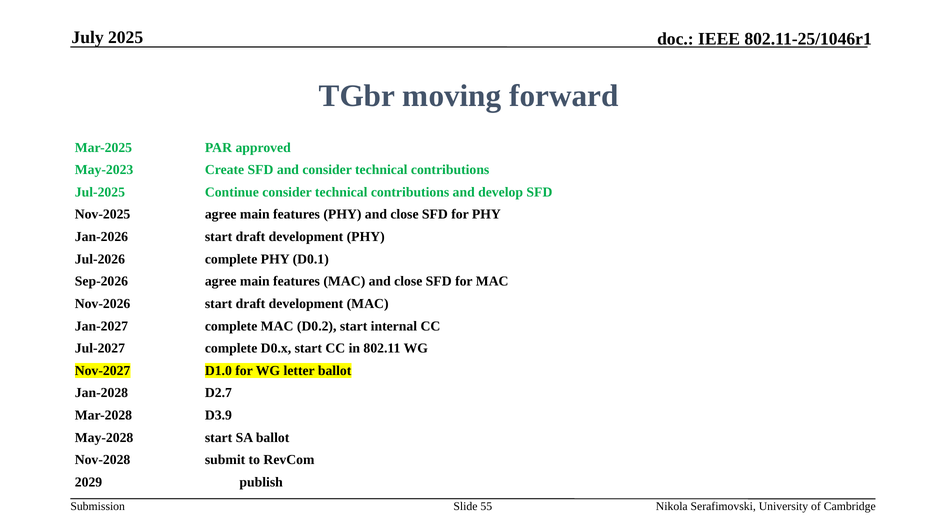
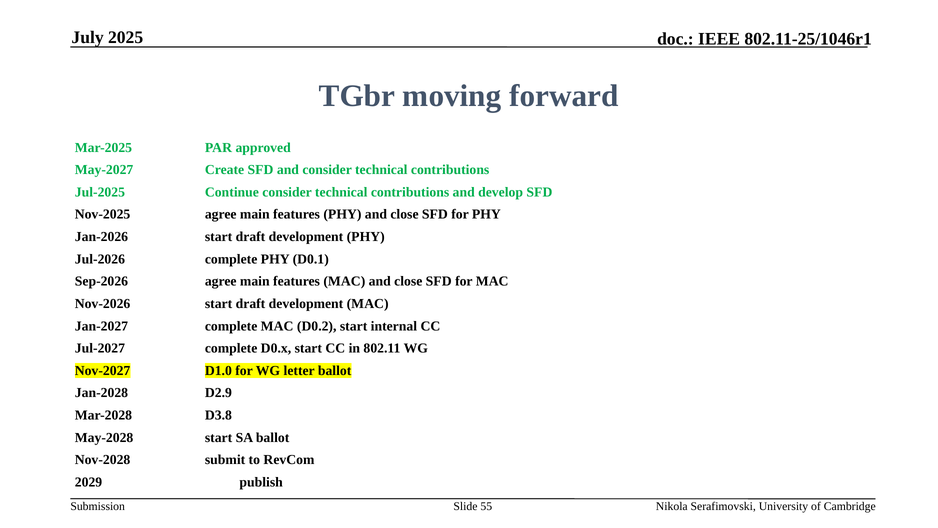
May-2023: May-2023 -> May-2027
D2.7: D2.7 -> D2.9
D3.9: D3.9 -> D3.8
